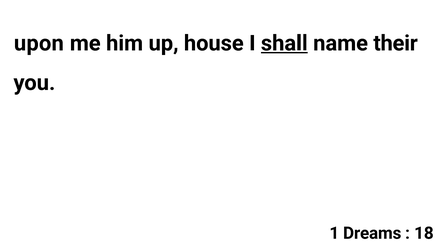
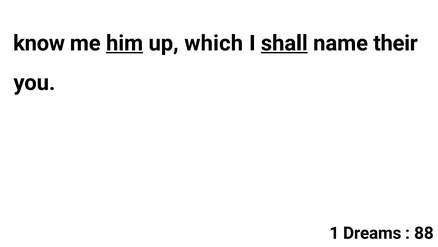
upon: upon -> know
him underline: none -> present
house: house -> which
18: 18 -> 88
